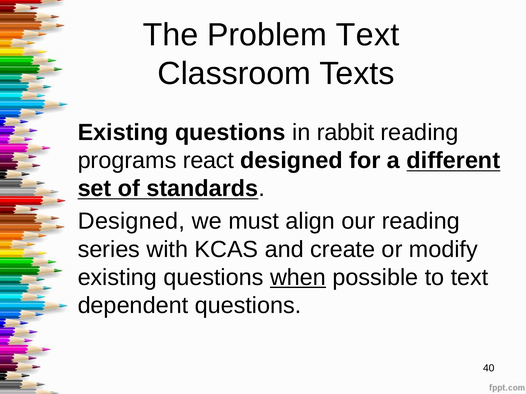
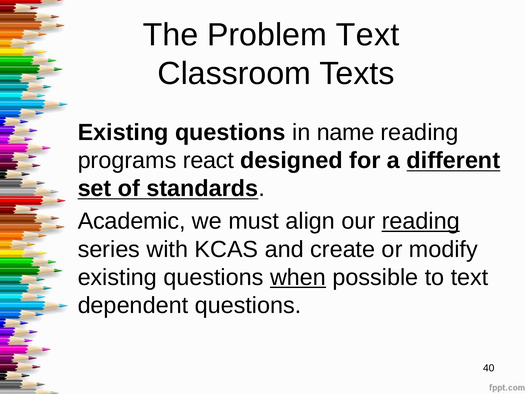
rabbit: rabbit -> name
Designed at (131, 222): Designed -> Academic
reading at (421, 222) underline: none -> present
